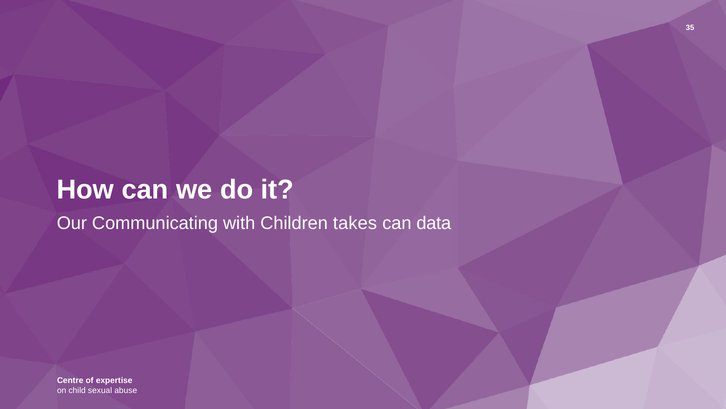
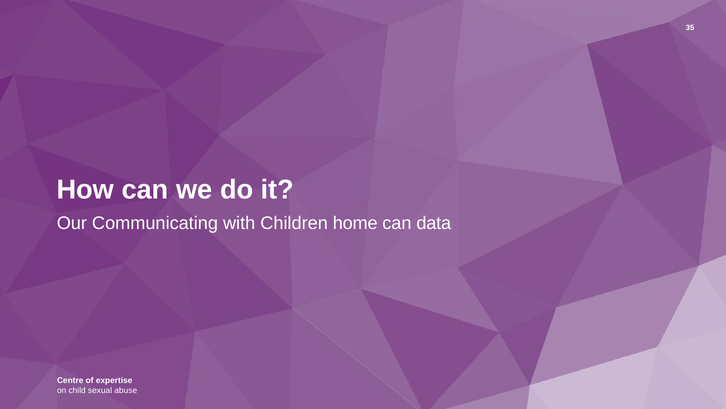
takes: takes -> home
